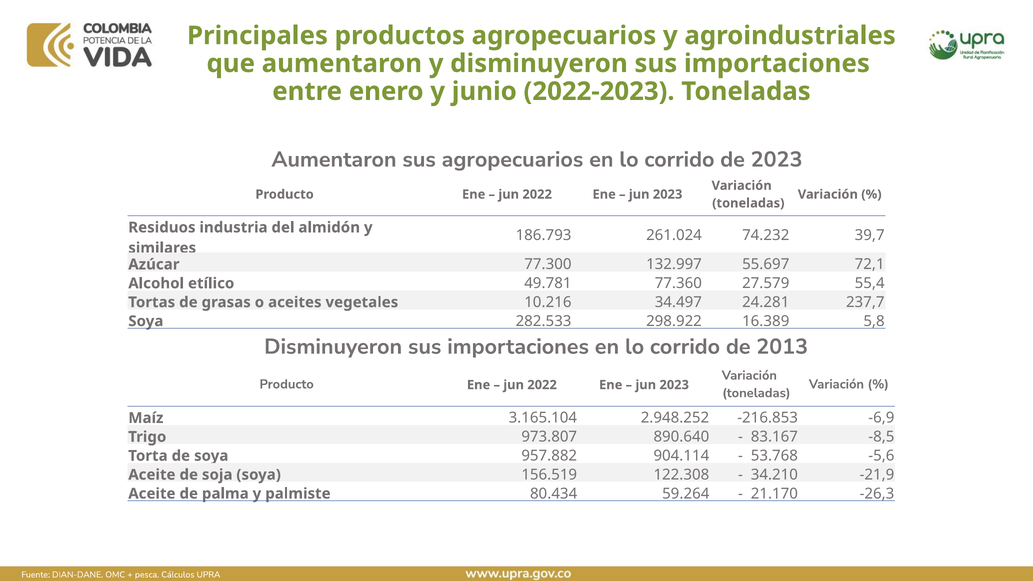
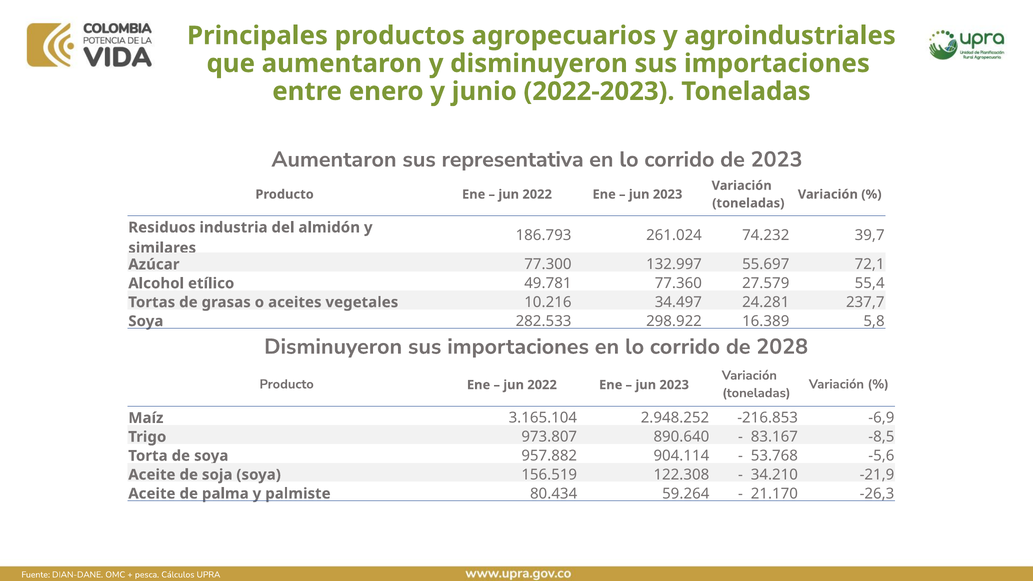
sus agropecuarios: agropecuarios -> representativa
2013: 2013 -> 2028
